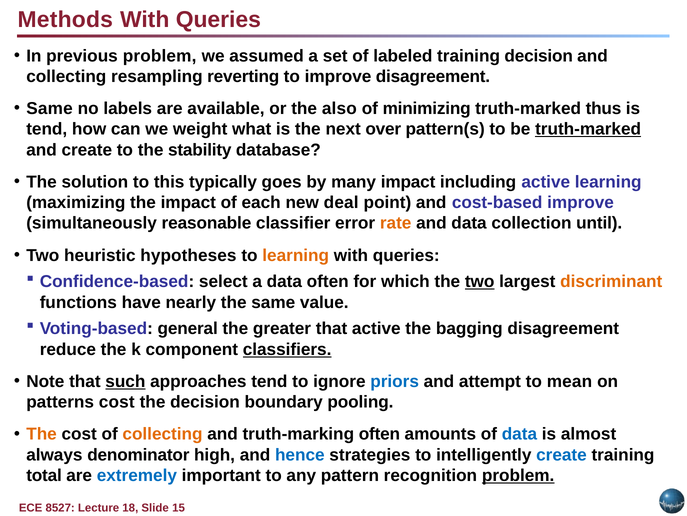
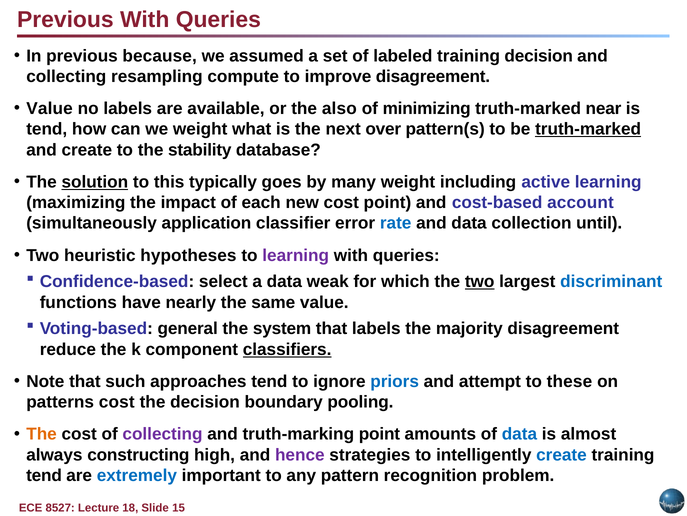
Methods at (65, 20): Methods -> Previous
previous problem: problem -> because
reverting: reverting -> compute
Same at (50, 108): Same -> Value
thus: thus -> near
solution underline: none -> present
many impact: impact -> weight
new deal: deal -> cost
cost-based improve: improve -> account
reasonable: reasonable -> application
rate colour: orange -> blue
learning at (296, 255) colour: orange -> purple
data often: often -> weak
discriminant colour: orange -> blue
greater: greater -> system
that active: active -> labels
bagging: bagging -> majority
such underline: present -> none
mean: mean -> these
collecting at (163, 434) colour: orange -> purple
truth-marking often: often -> point
denominator: denominator -> constructing
hence colour: blue -> purple
total at (44, 475): total -> tend
problem at (518, 475) underline: present -> none
